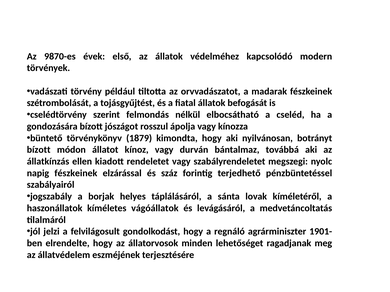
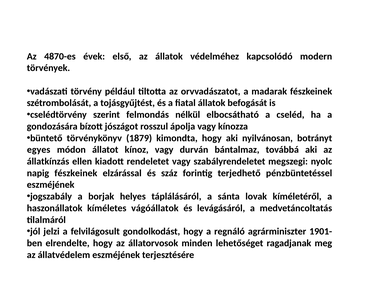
9870-es: 9870-es -> 4870-es
bízott at (39, 150): bízott -> egyes
szabályairól at (51, 185): szabályairól -> eszméjének
